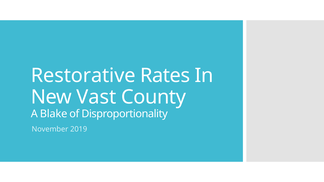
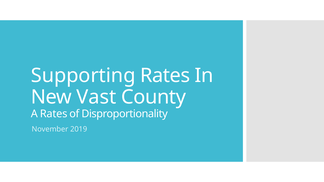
Restorative: Restorative -> Supporting
A Blake: Blake -> Rates
